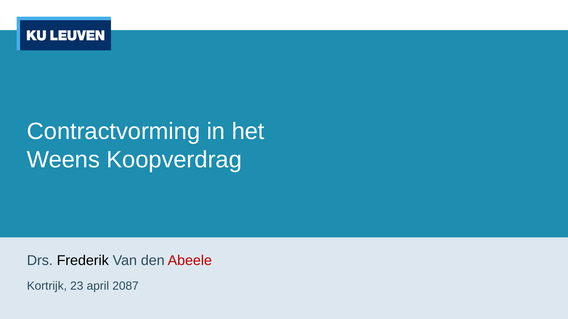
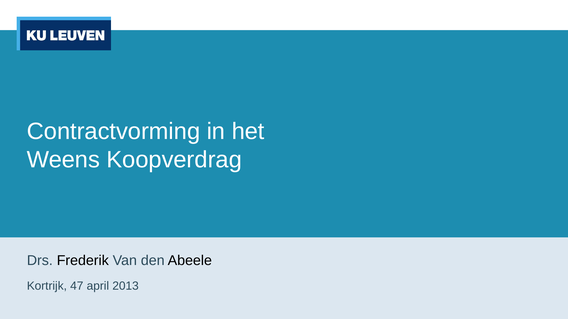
Abeele colour: red -> black
23: 23 -> 47
2087: 2087 -> 2013
